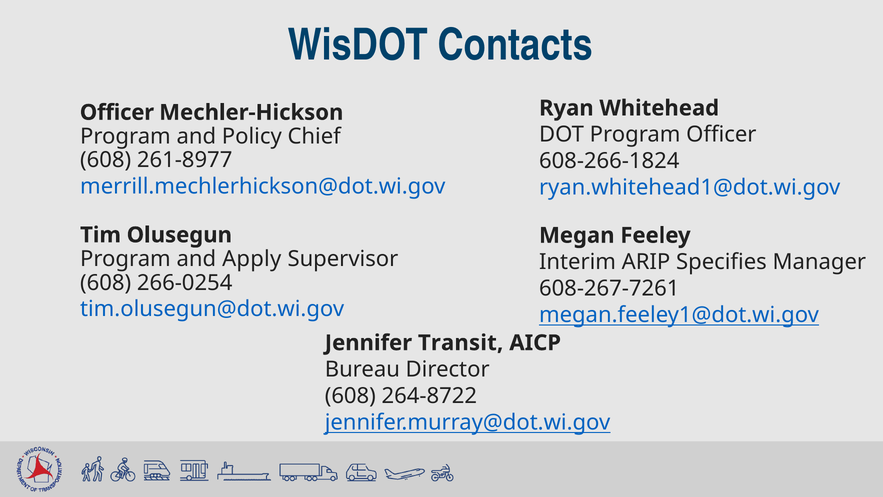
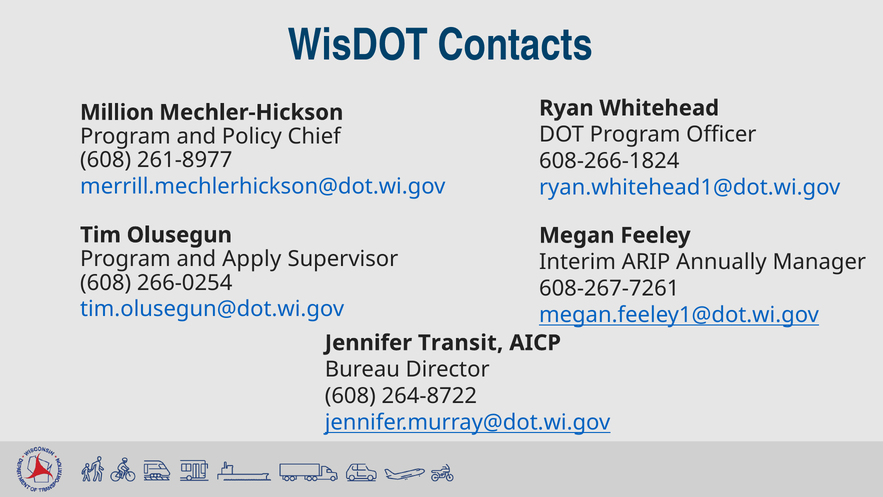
Officer at (117, 112): Officer -> Million
Specifies: Specifies -> Annually
